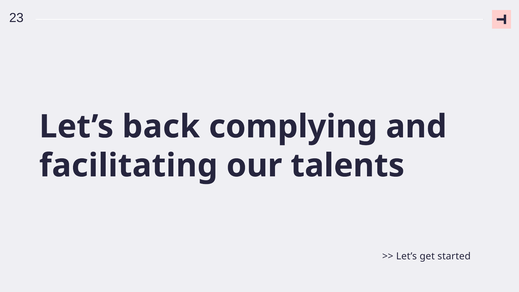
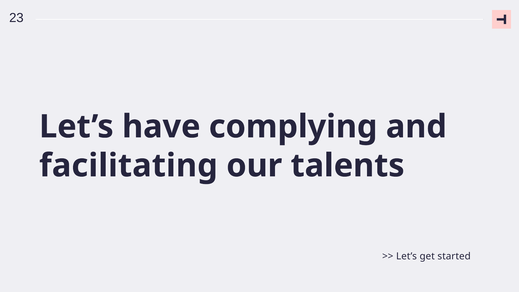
back: back -> have
